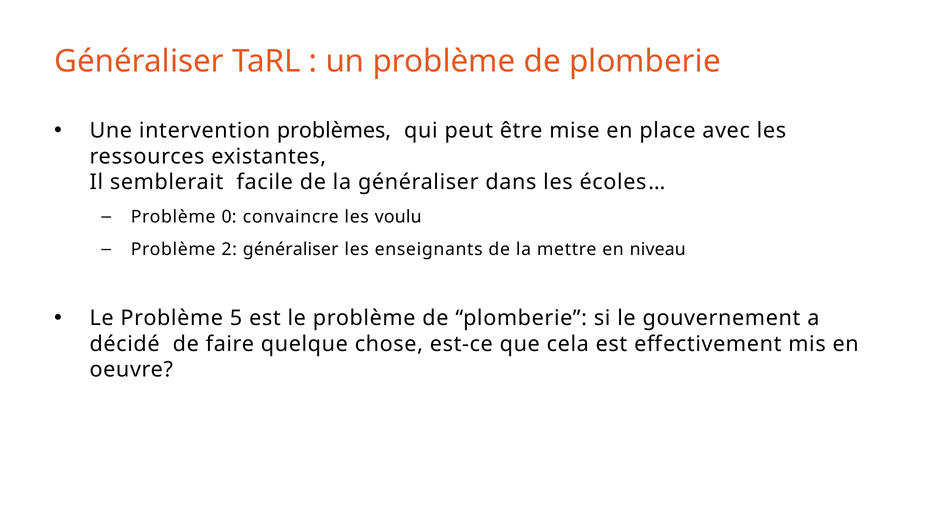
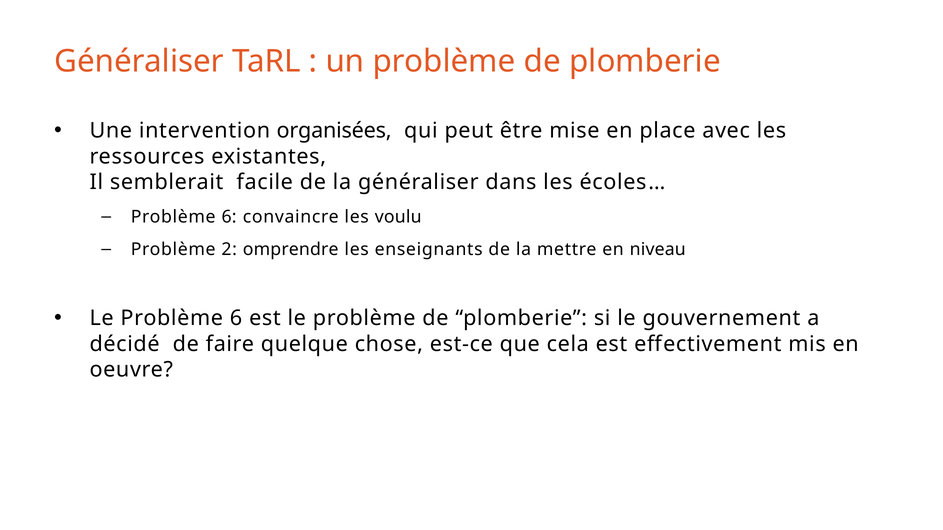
problèmes: problèmes -> organisées
0 at (229, 217): 0 -> 6
2 généraliser: généraliser -> omprendre
Le Problème 5: 5 -> 6
